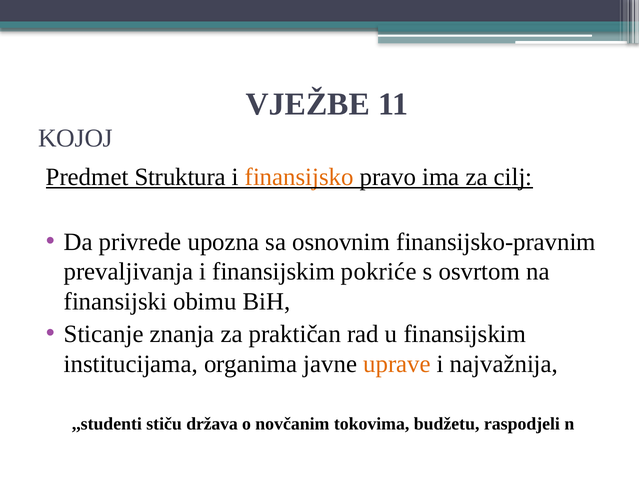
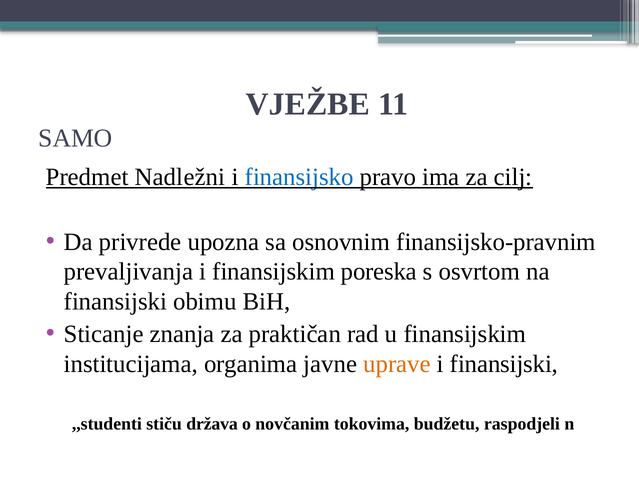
KOJOJ: KOJOJ -> SAMO
Struktura: Struktura -> Nadležni
finansijsko colour: orange -> blue
pokriće: pokriće -> poreska
i najvažnija: najvažnija -> finansijski
